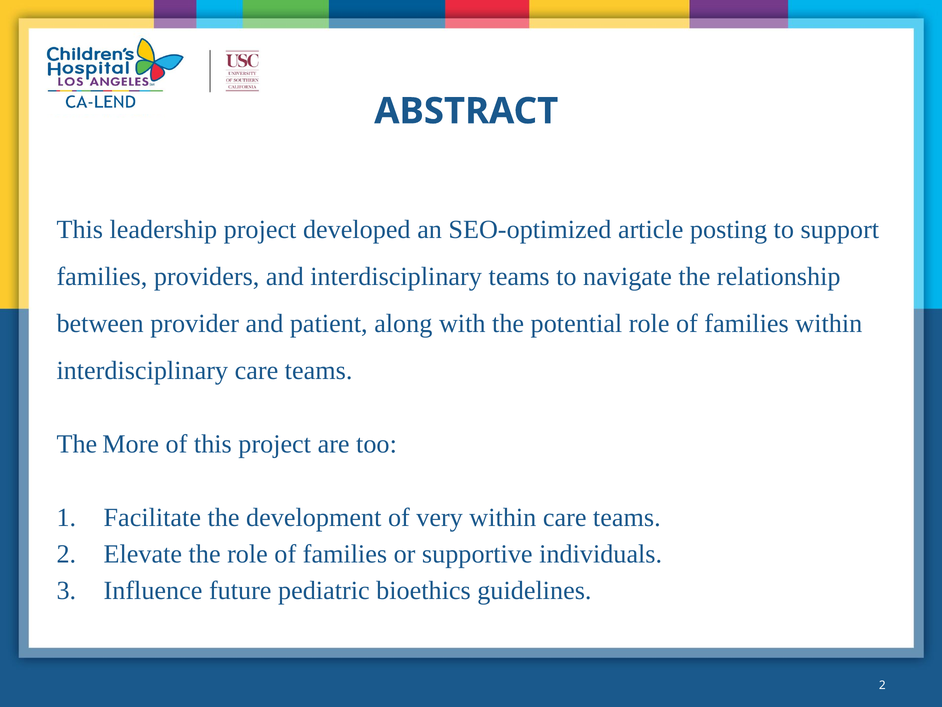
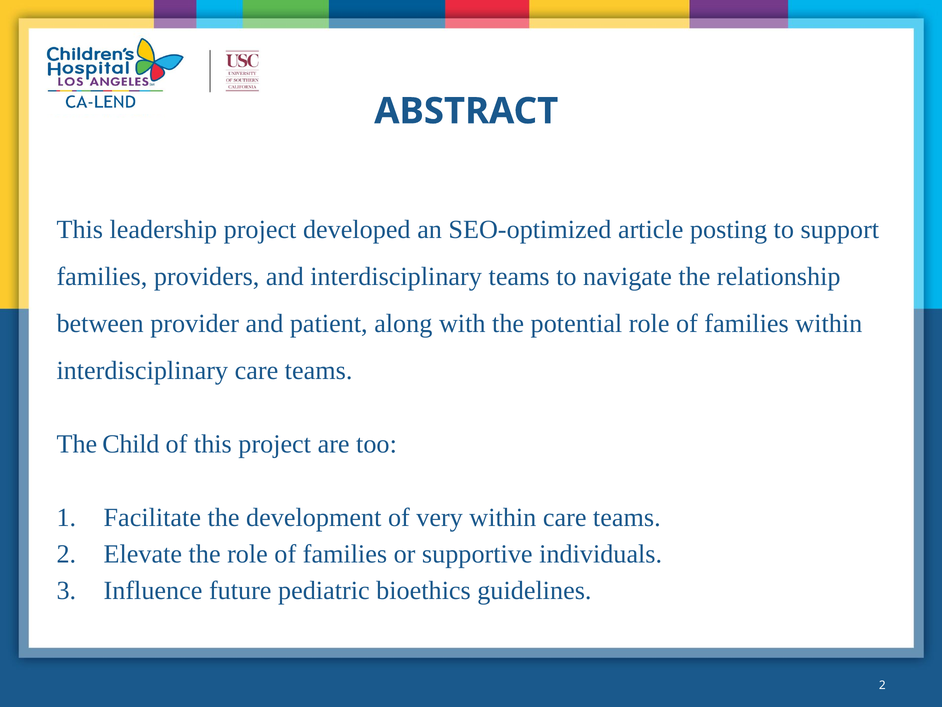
More: More -> Child
